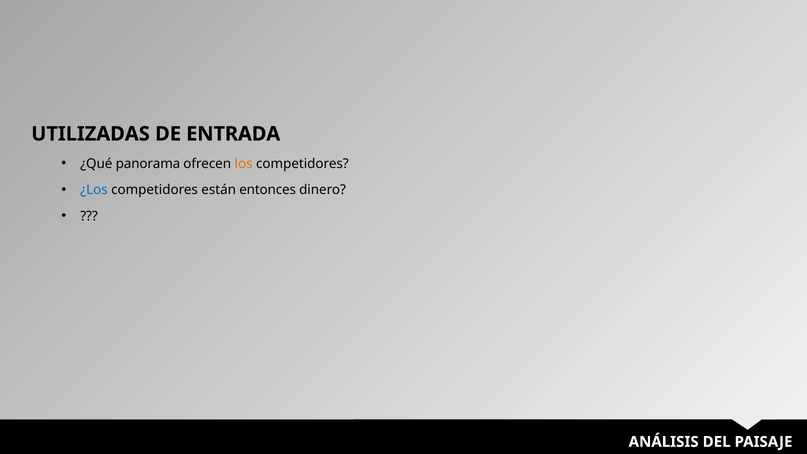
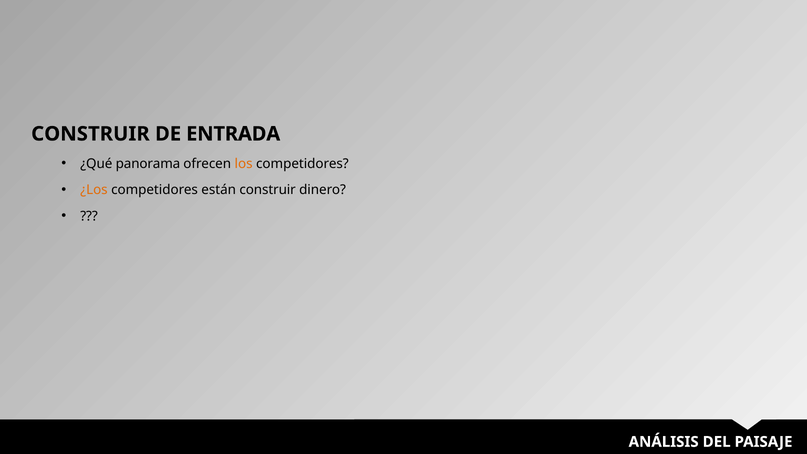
UTILIZADAS at (91, 134): UTILIZADAS -> CONSTRUIR
¿Los colour: blue -> orange
están entonces: entonces -> construir
